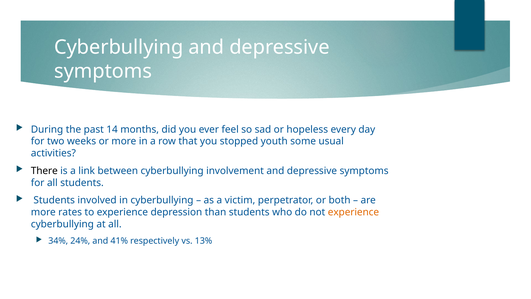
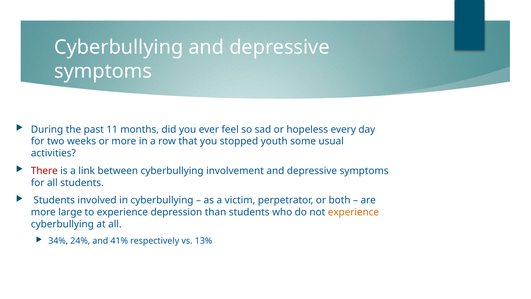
14: 14 -> 11
There colour: black -> red
rates: rates -> large
